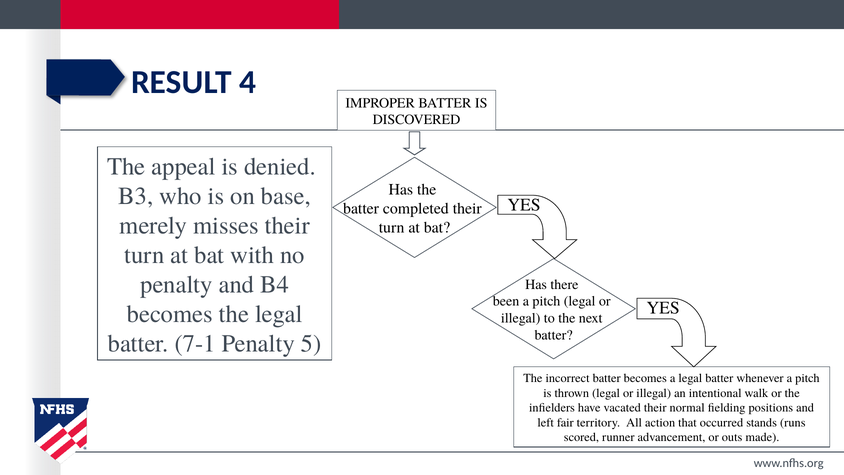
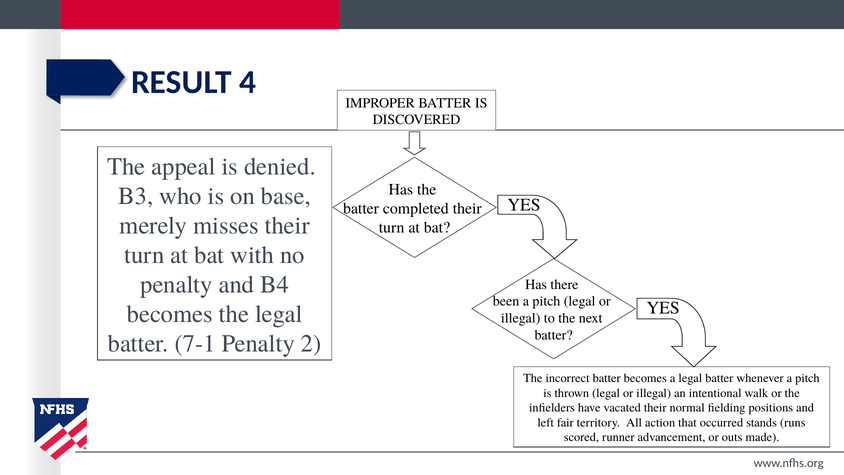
5: 5 -> 2
